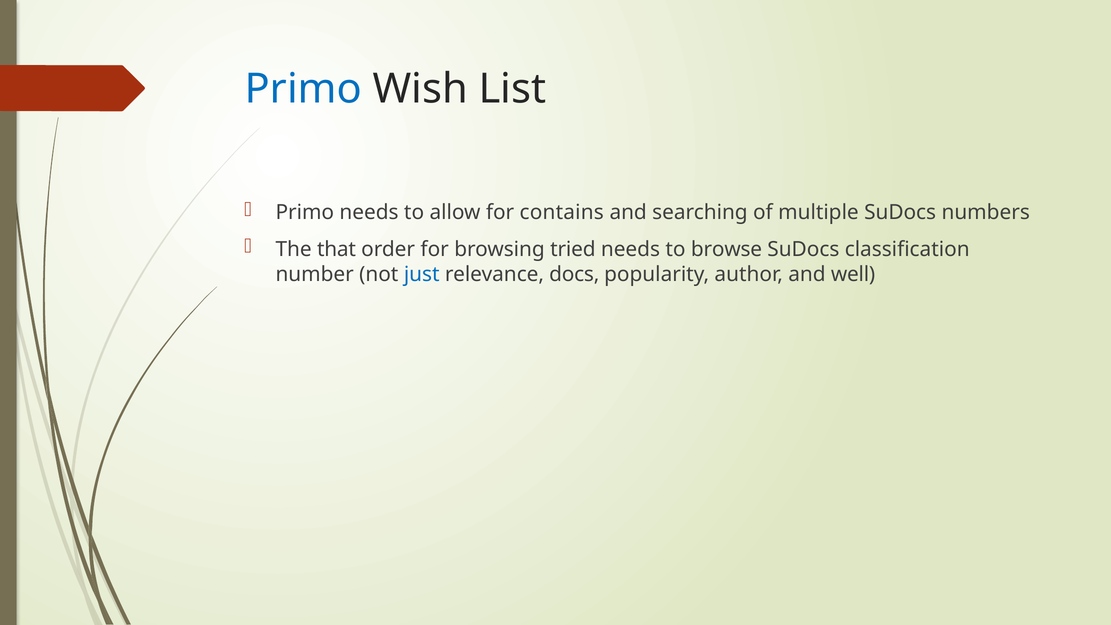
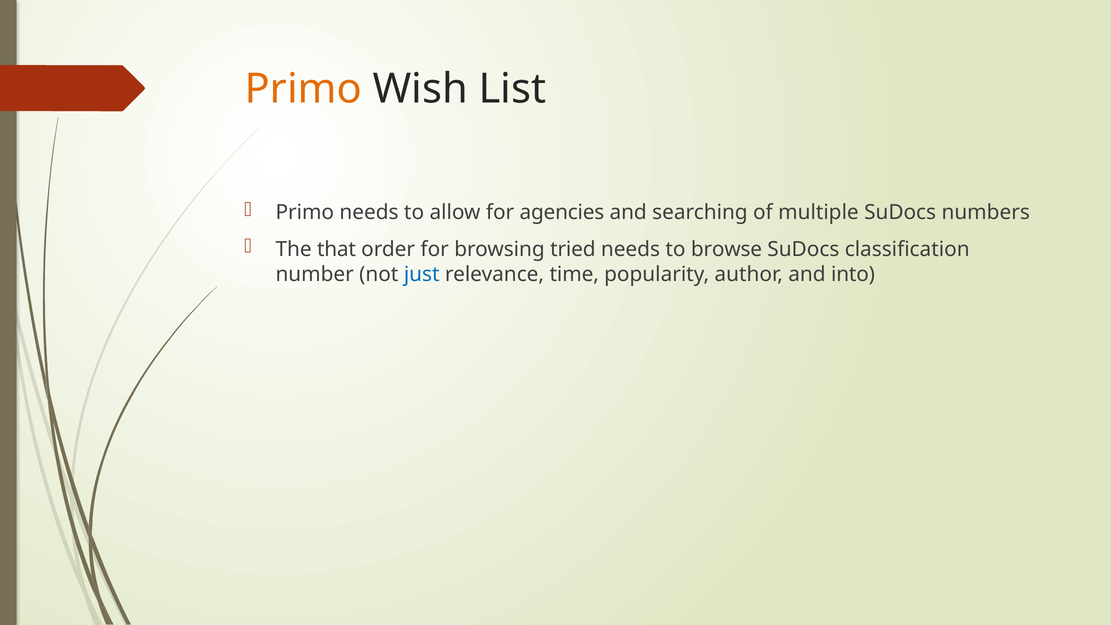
Primo at (303, 89) colour: blue -> orange
contains: contains -> agencies
docs: docs -> time
well: well -> into
